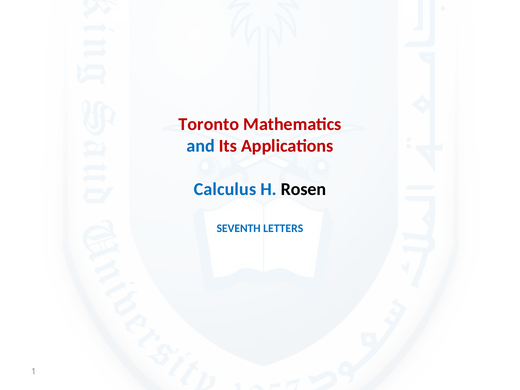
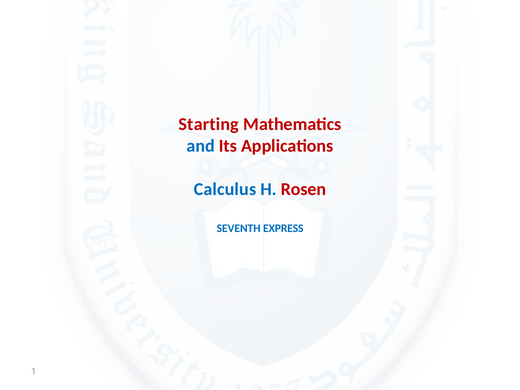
Toronto: Toronto -> Starting
Rosen colour: black -> red
LETTERS: LETTERS -> EXPRESS
